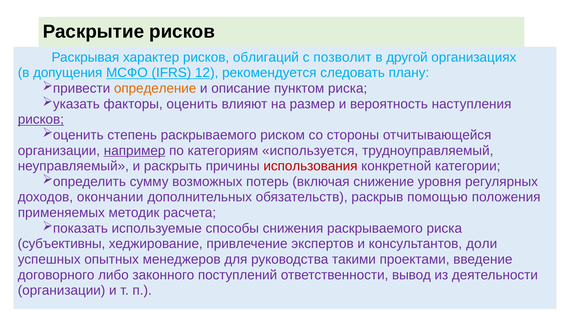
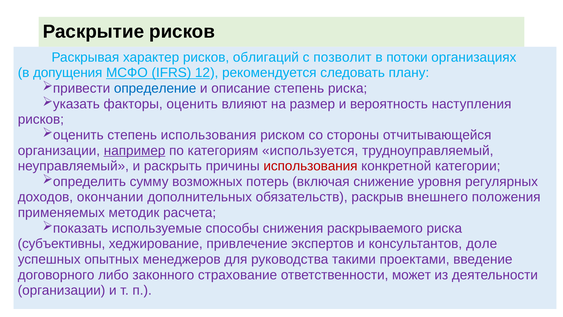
другой: другой -> потоки
определение colour: orange -> blue
описание пунктом: пунктом -> степень
рисков at (41, 119) underline: present -> none
степень раскрываемого: раскрываемого -> использования
помощью: помощью -> внешнего
доли: доли -> доле
поступлений: поступлений -> страхование
вывод: вывод -> может
